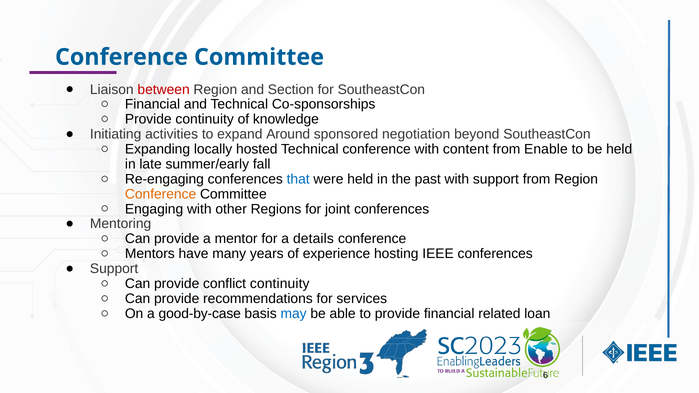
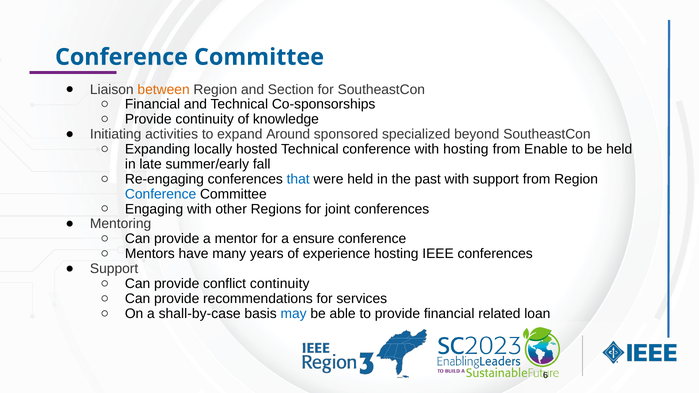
between colour: red -> orange
negotiation: negotiation -> specialized
with content: content -> hosting
Conference at (161, 194) colour: orange -> blue
details: details -> ensure
good-by-case: good-by-case -> shall-by-case
